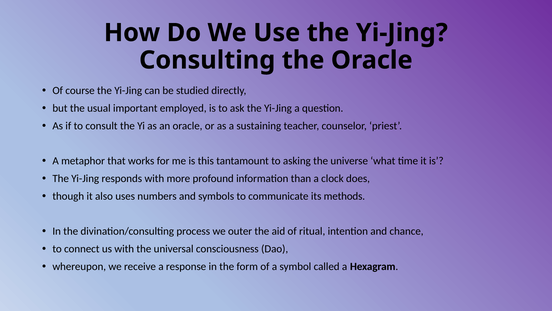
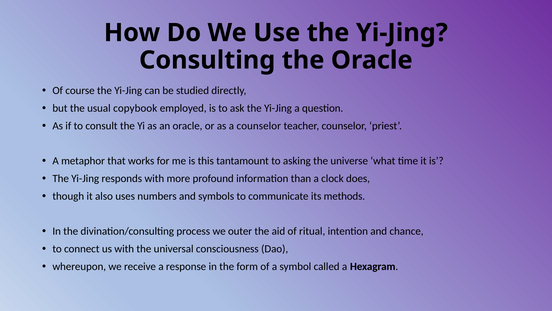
important: important -> copybook
a sustaining: sustaining -> counselor
